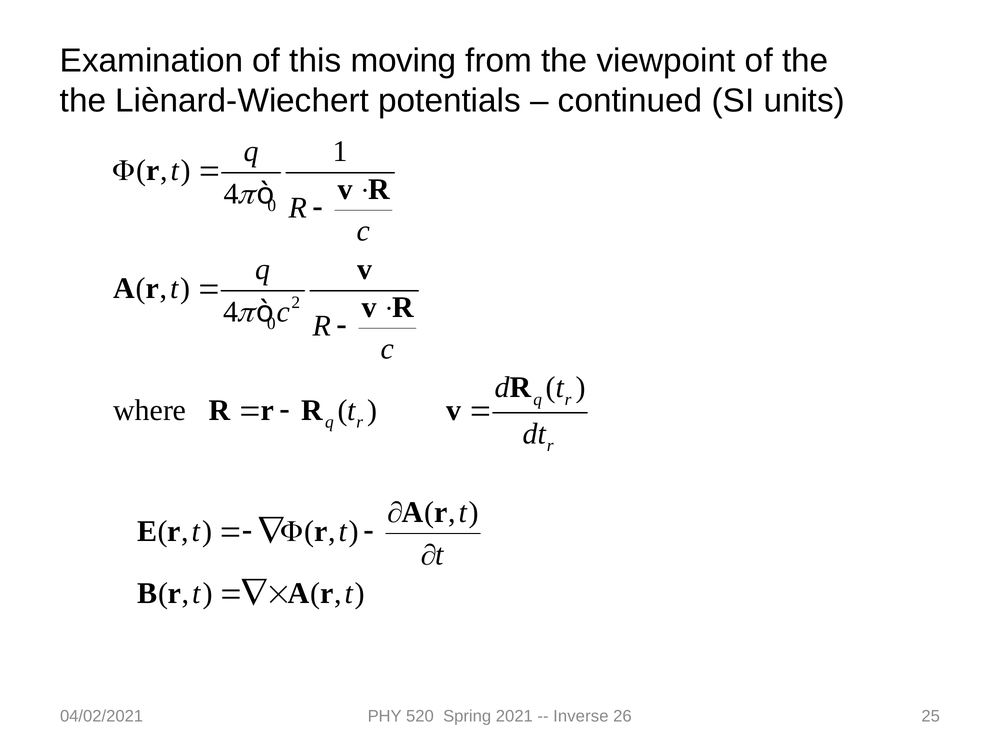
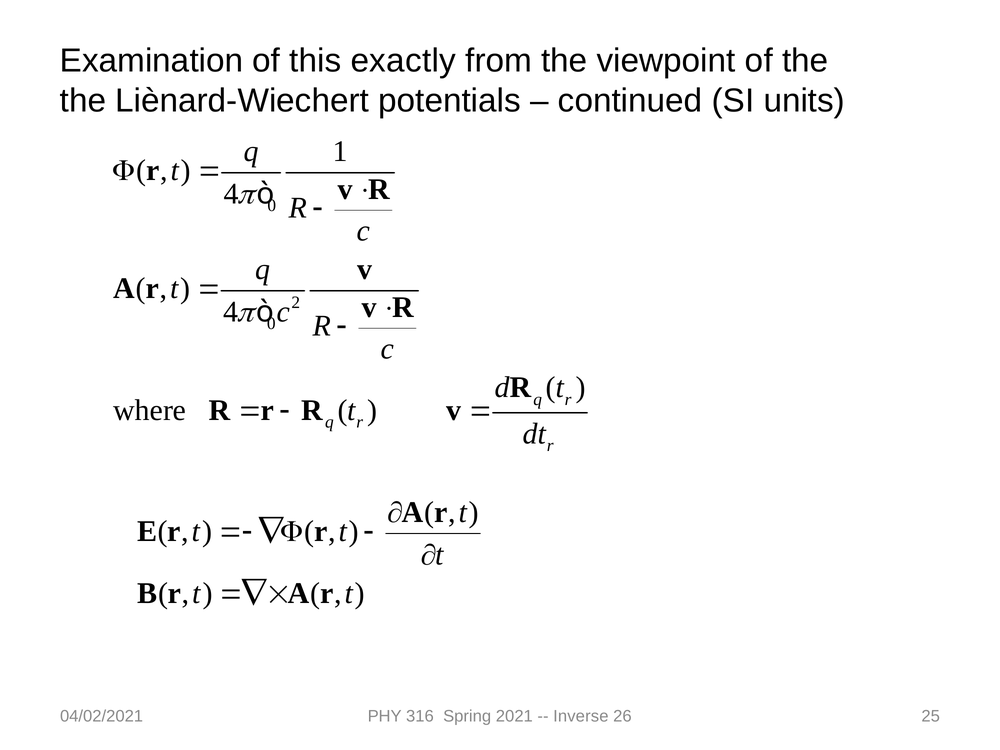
moving: moving -> exactly
520: 520 -> 316
